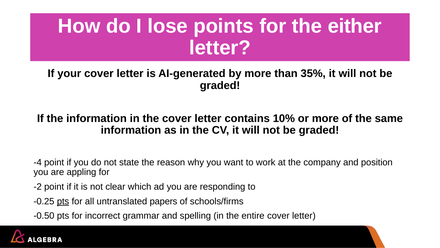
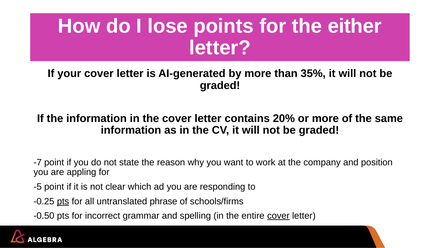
10%: 10% -> 20%
-4: -4 -> -7
-2: -2 -> -5
papers: papers -> phrase
cover at (278, 215) underline: none -> present
